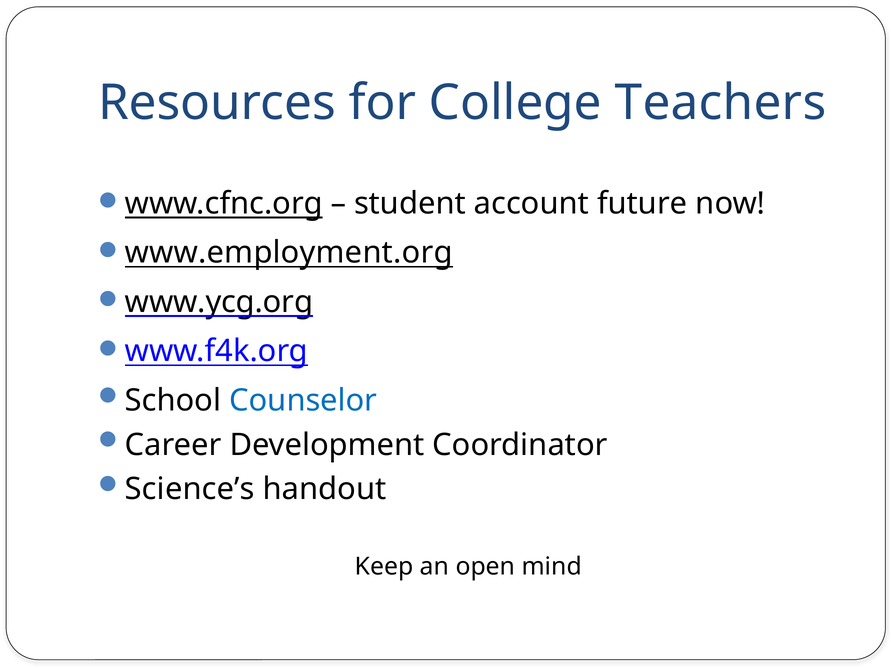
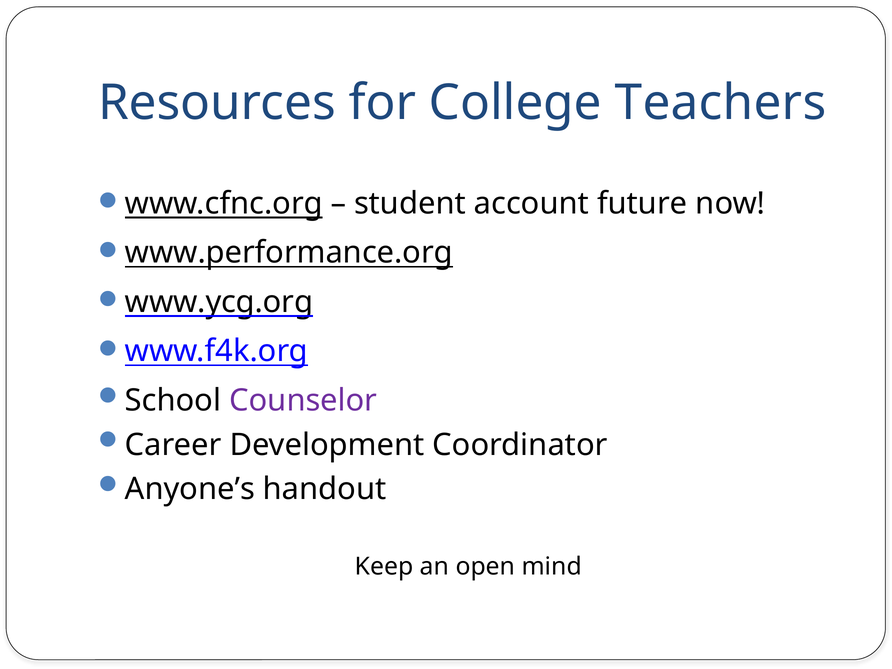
www.employment.org: www.employment.org -> www.performance.org
Counselor colour: blue -> purple
Science’s: Science’s -> Anyone’s
